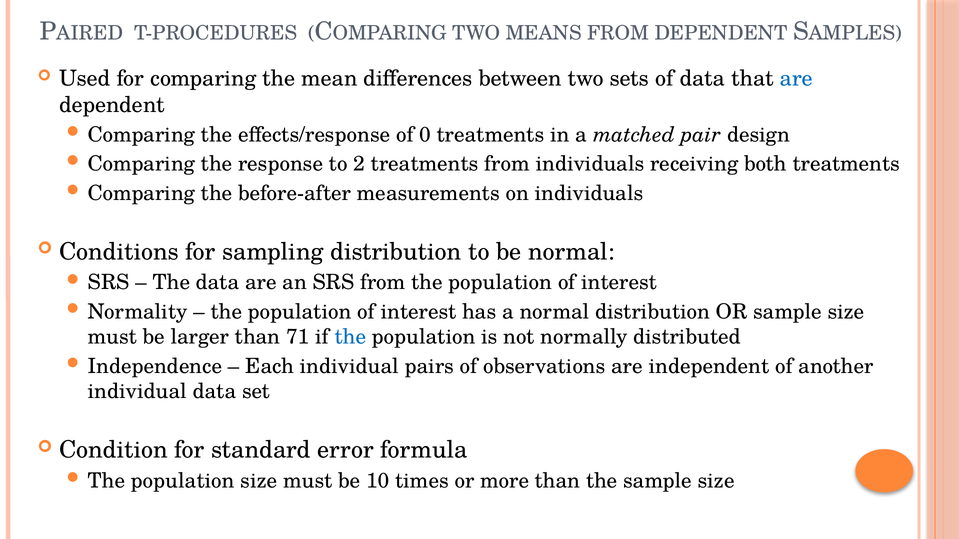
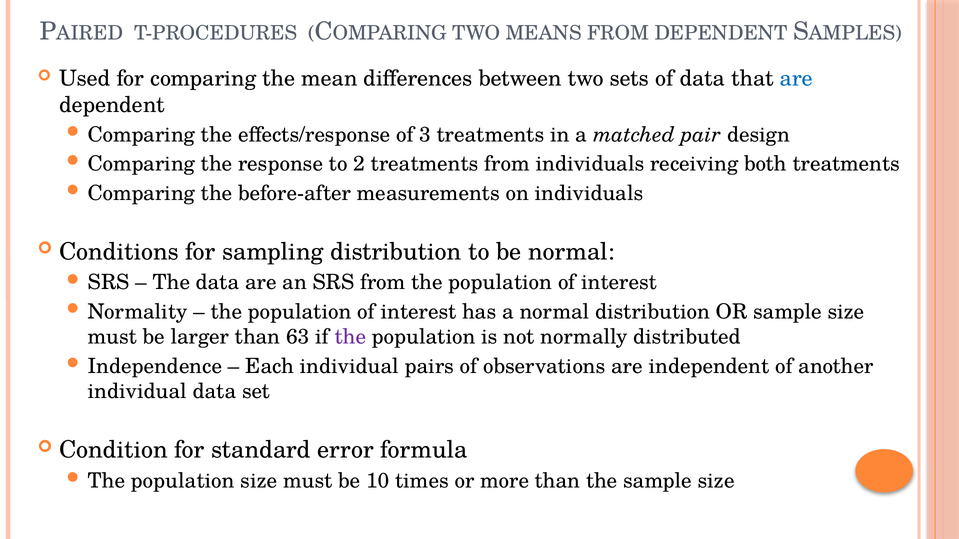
0: 0 -> 3
71: 71 -> 63
the at (350, 337) colour: blue -> purple
